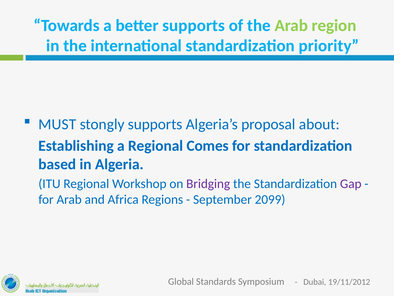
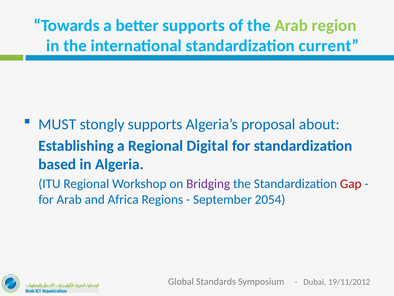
priority: priority -> current
Comes: Comes -> Digital
Gap colour: purple -> red
2099: 2099 -> 2054
